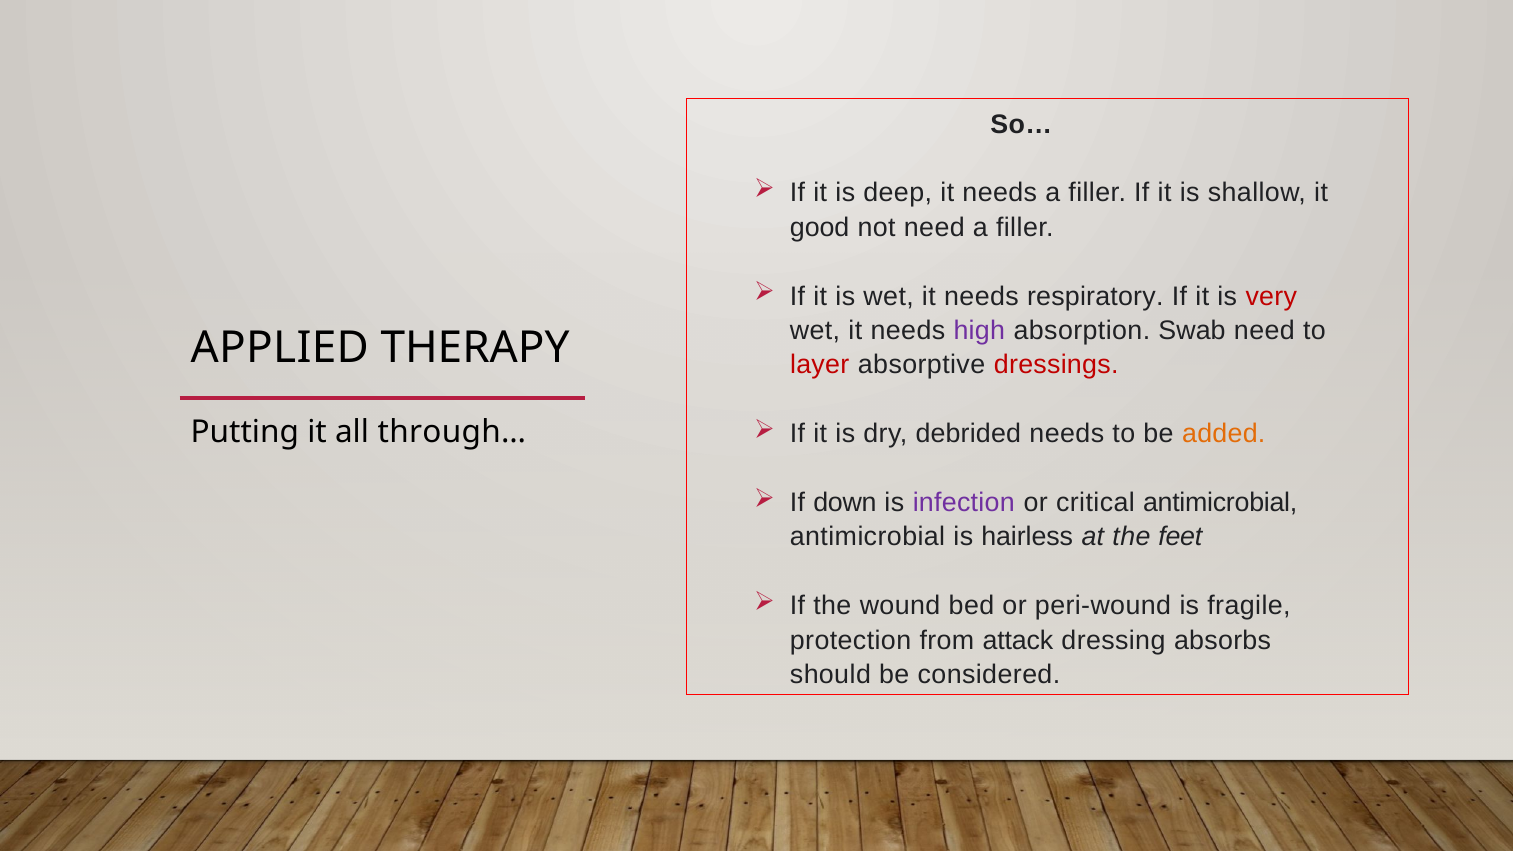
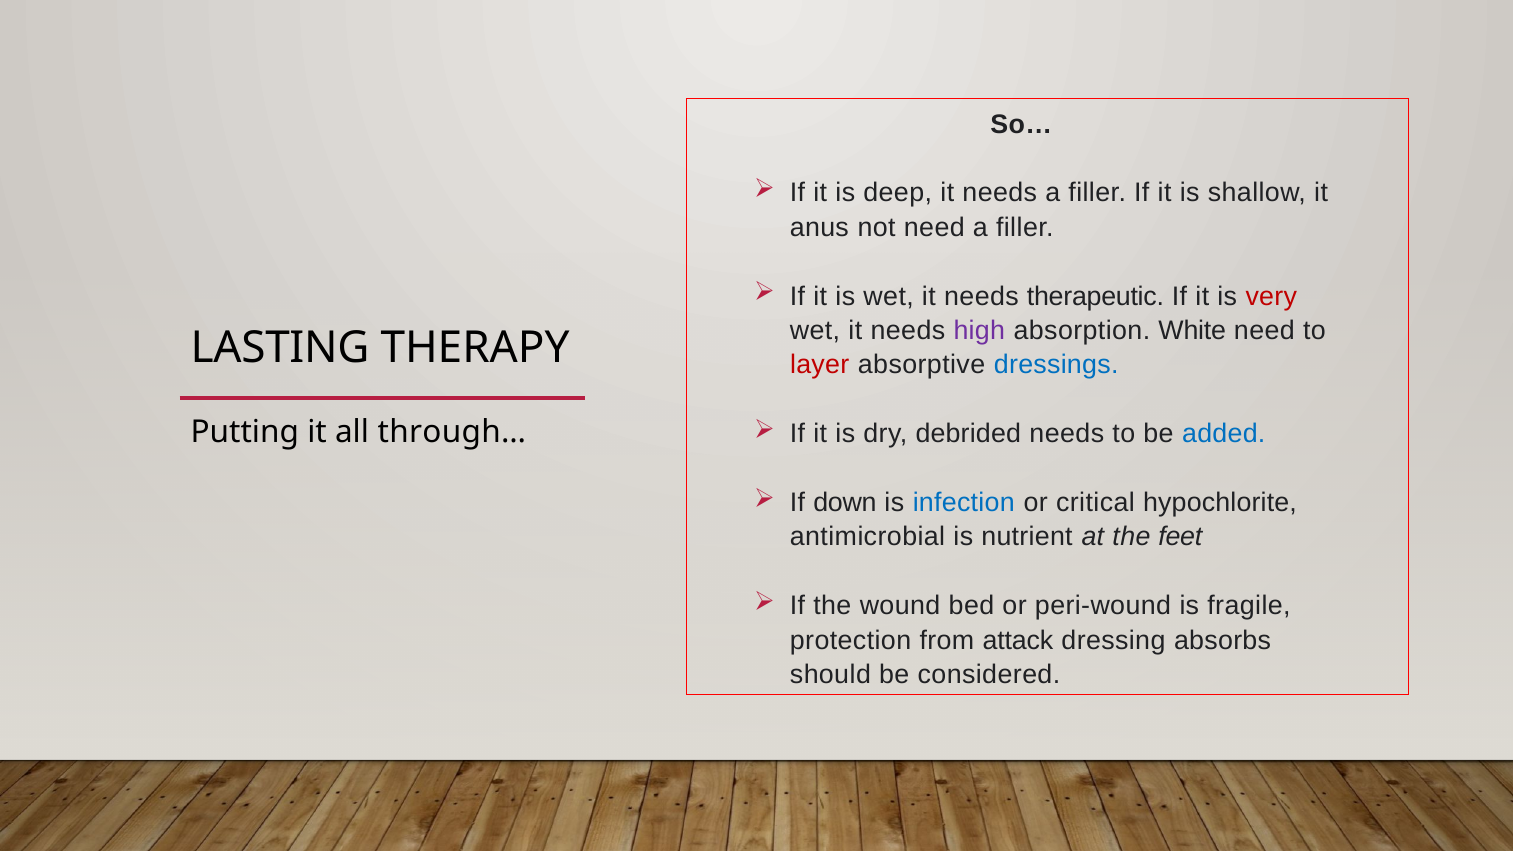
good: good -> anus
respiratory: respiratory -> therapeutic
Swab: Swab -> White
APPLIED: APPLIED -> LASTING
dressings colour: red -> blue
added colour: orange -> blue
infection colour: purple -> blue
critical antimicrobial: antimicrobial -> hypochlorite
hairless: hairless -> nutrient
